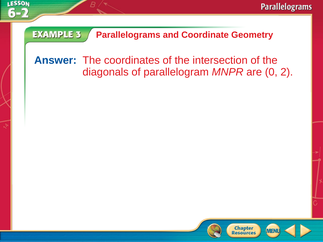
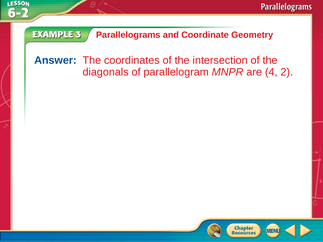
0: 0 -> 4
